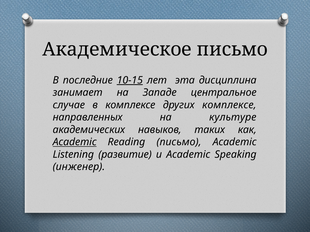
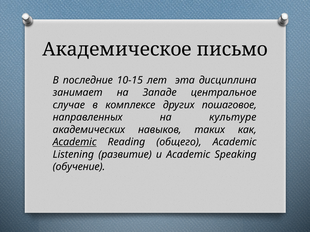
10-15 underline: present -> none
других комплексе: комплексе -> пошаговое
Reading письмо: письмо -> общего
инженер: инженер -> обучение
